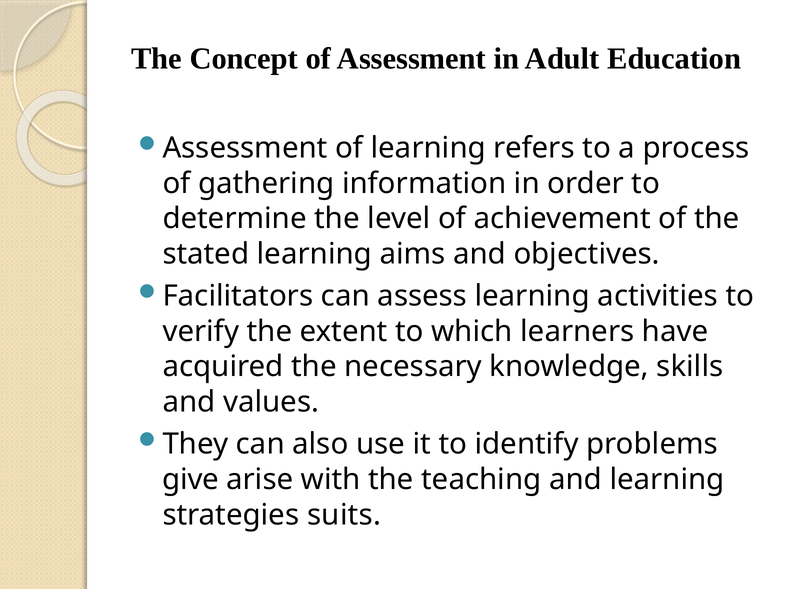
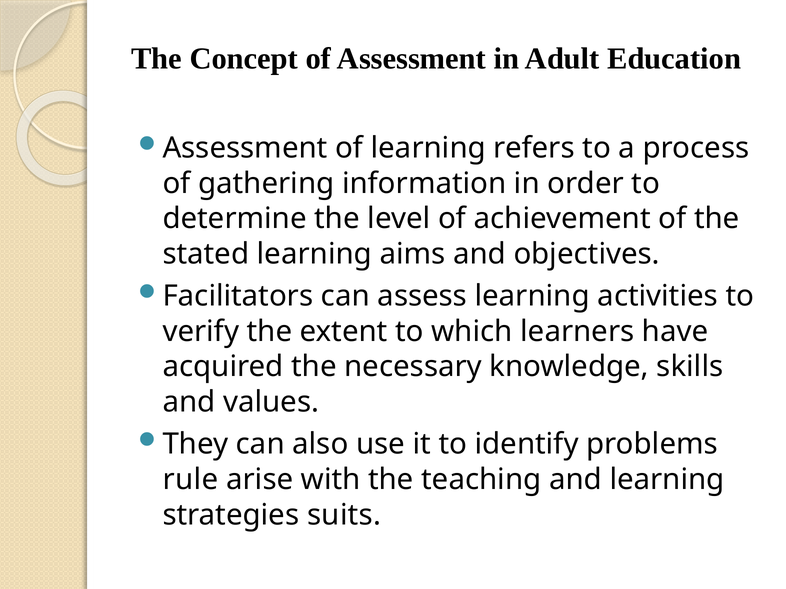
give: give -> rule
